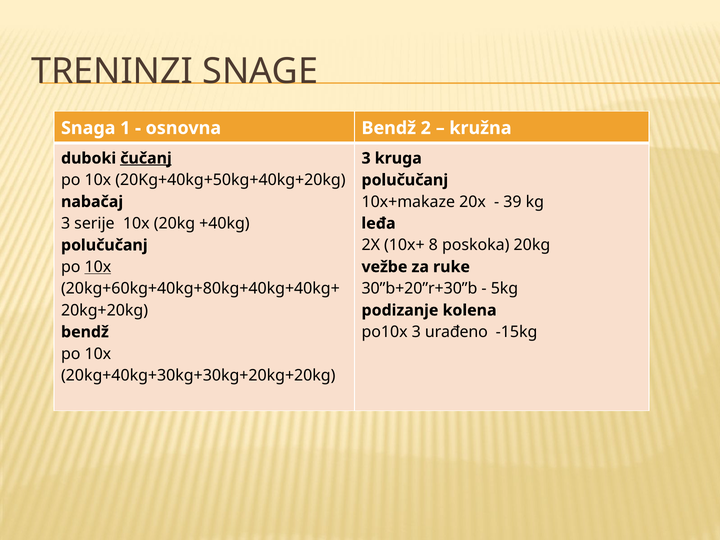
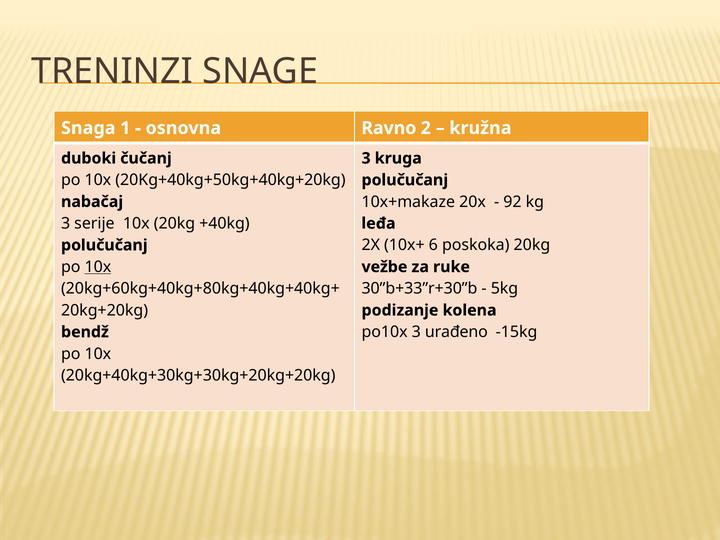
osnovna Bendž: Bendž -> Ravno
čučanj underline: present -> none
39: 39 -> 92
8: 8 -> 6
30”b+20”r+30”b: 30”b+20”r+30”b -> 30”b+33”r+30”b
